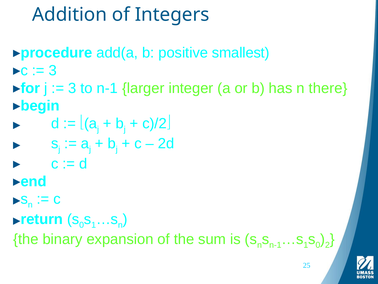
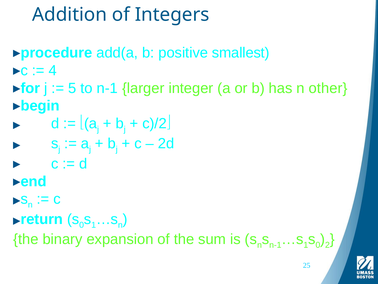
3 at (53, 70): 3 -> 4
3 at (72, 88): 3 -> 5
there: there -> other
